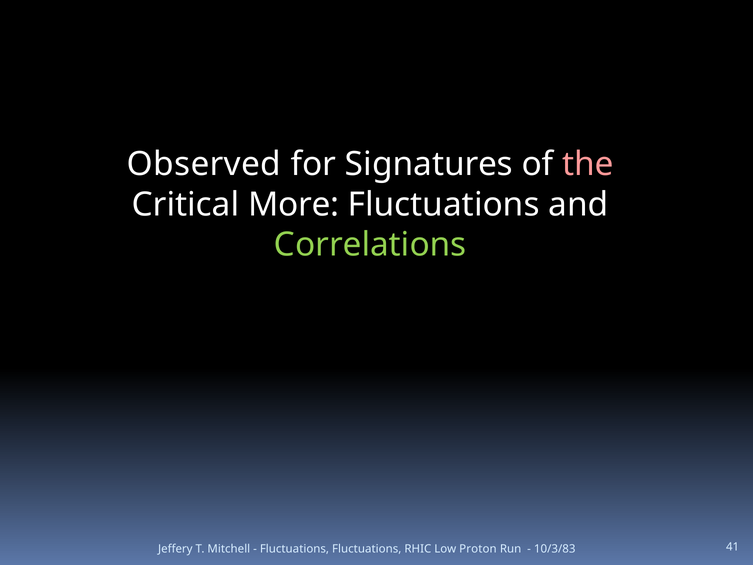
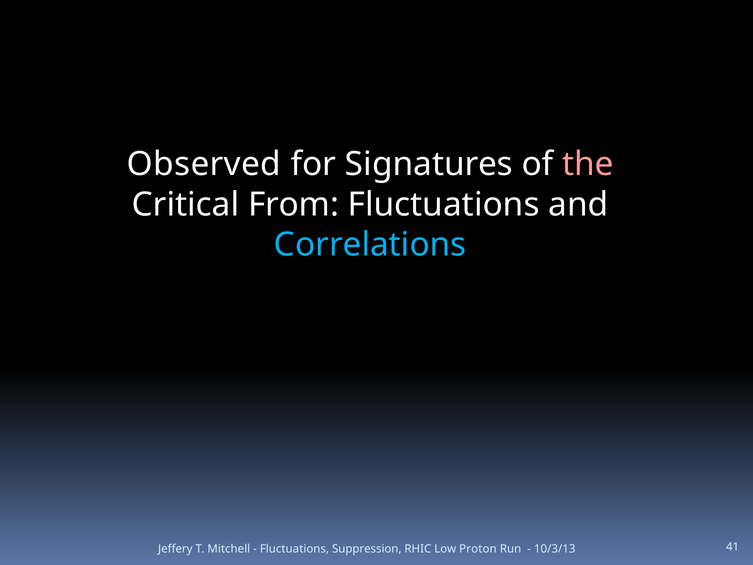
More: More -> From
Correlations colour: light green -> light blue
Fluctuations Fluctuations: Fluctuations -> Suppression
10/3/83: 10/3/83 -> 10/3/13
